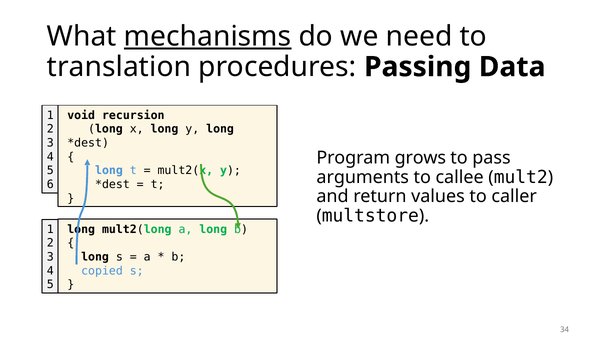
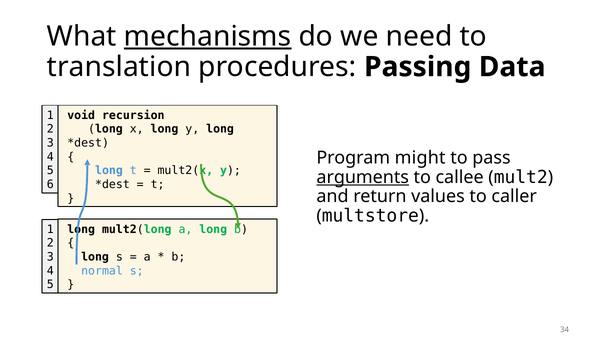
grows: grows -> might
arguments underline: none -> present
copied: copied -> normal
